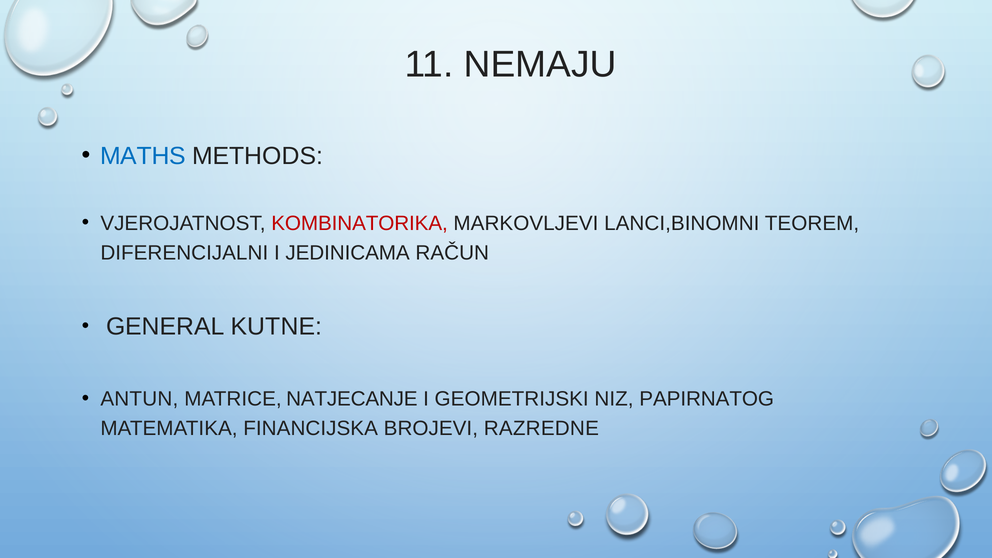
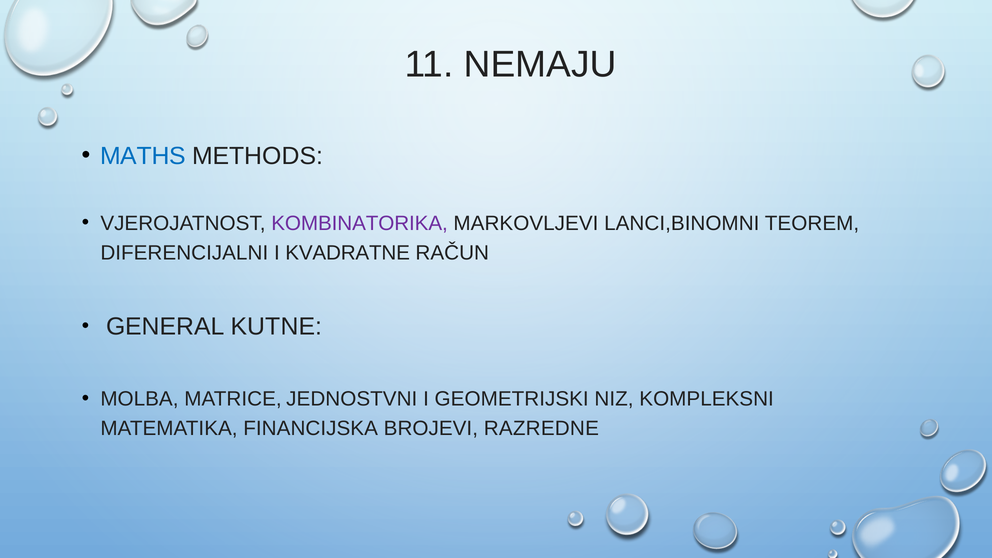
KOMBINATORIKA colour: red -> purple
JEDINICAMA: JEDINICAMA -> KVADRATNE
ANTUN: ANTUN -> MOLBA
NATJECANJE: NATJECANJE -> JEDNOSTVNI
PAPIRNATOG: PAPIRNATOG -> KOMPLEKSNI
